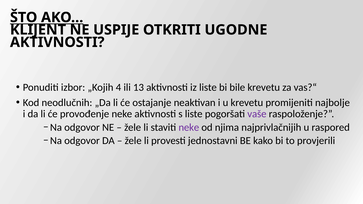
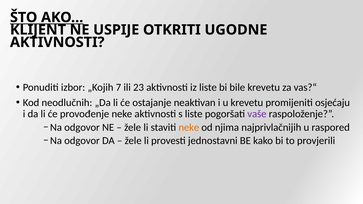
4: 4 -> 7
13: 13 -> 23
najbolje: najbolje -> osjećaju
neke at (189, 127) colour: purple -> orange
